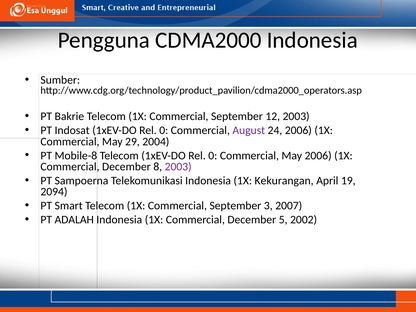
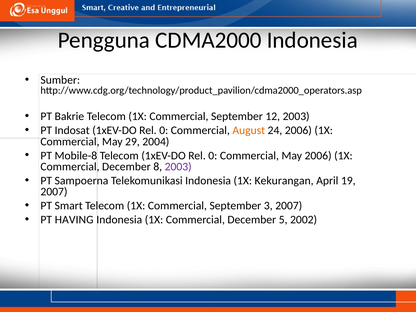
August colour: purple -> orange
2094 at (54, 192): 2094 -> 2007
ADALAH: ADALAH -> HAVING
